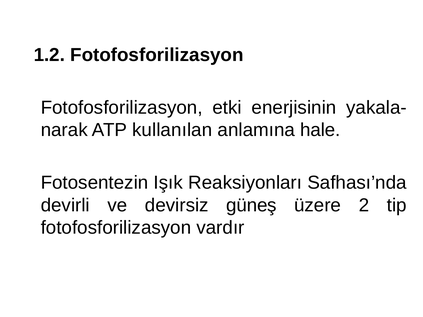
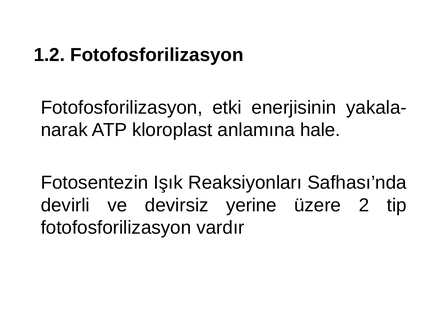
kullanılan: kullanılan -> kloroplast
güneş: güneş -> yerine
